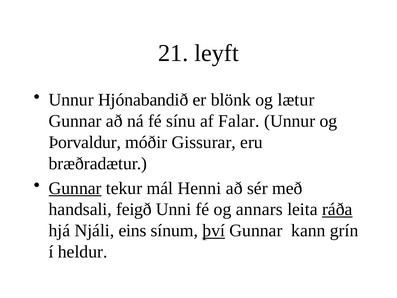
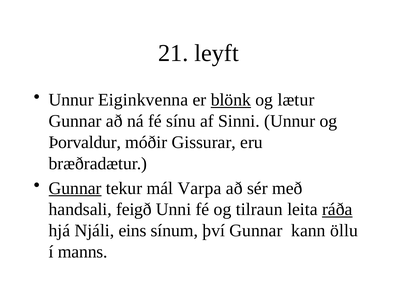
Hjónabandið: Hjónabandið -> Eiginkvenna
blönk underline: none -> present
Falar: Falar -> Sinni
Henni: Henni -> Varpa
annars: annars -> tilraun
því underline: present -> none
grín: grín -> öllu
heldur: heldur -> manns
